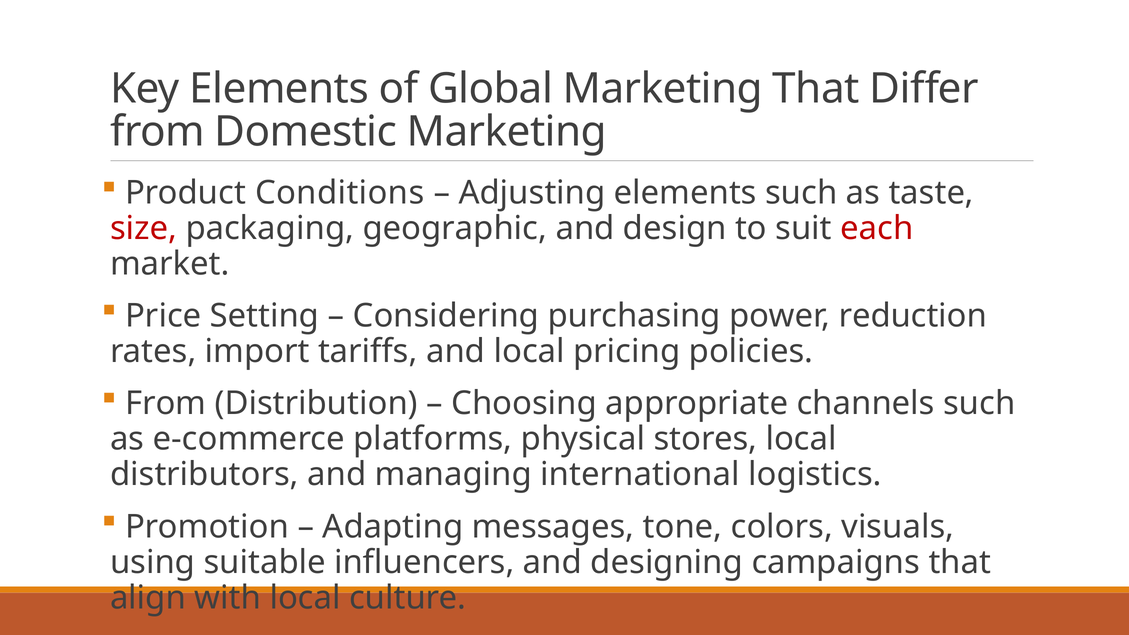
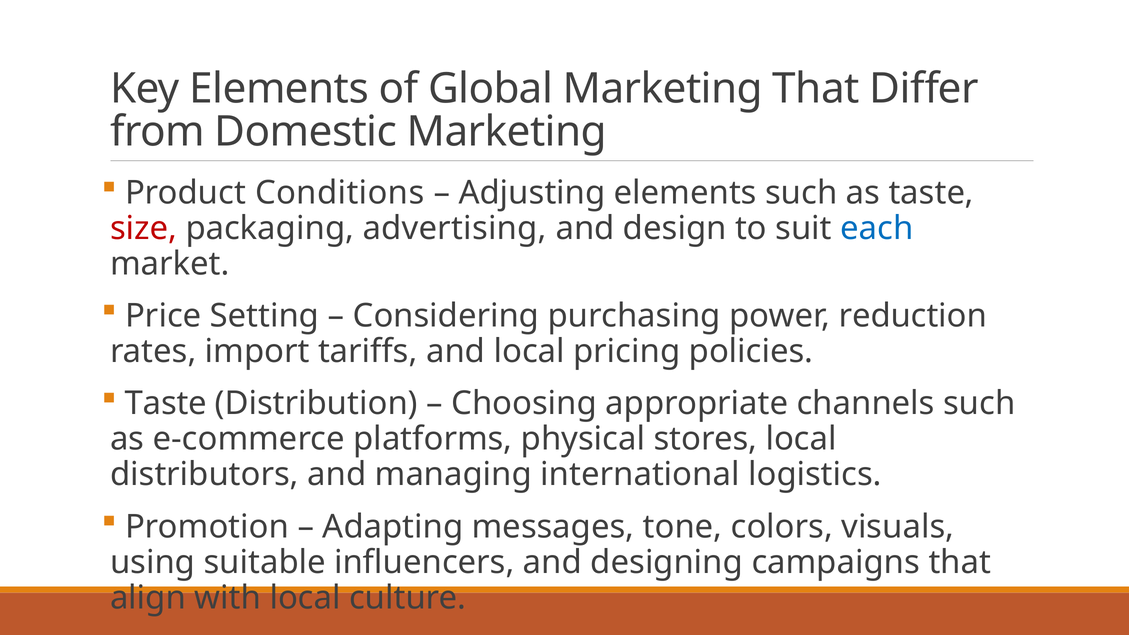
geographic: geographic -> advertising
each colour: red -> blue
From at (166, 404): From -> Taste
